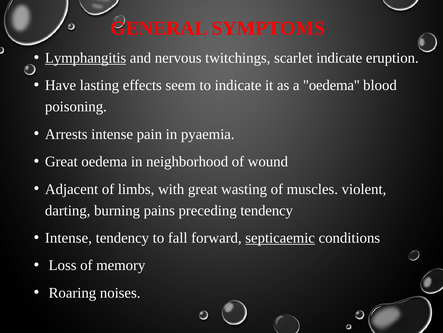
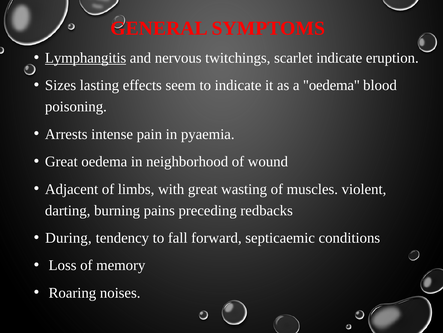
Have: Have -> Sizes
preceding tendency: tendency -> redbacks
Intense at (68, 237): Intense -> During
septicaemic underline: present -> none
